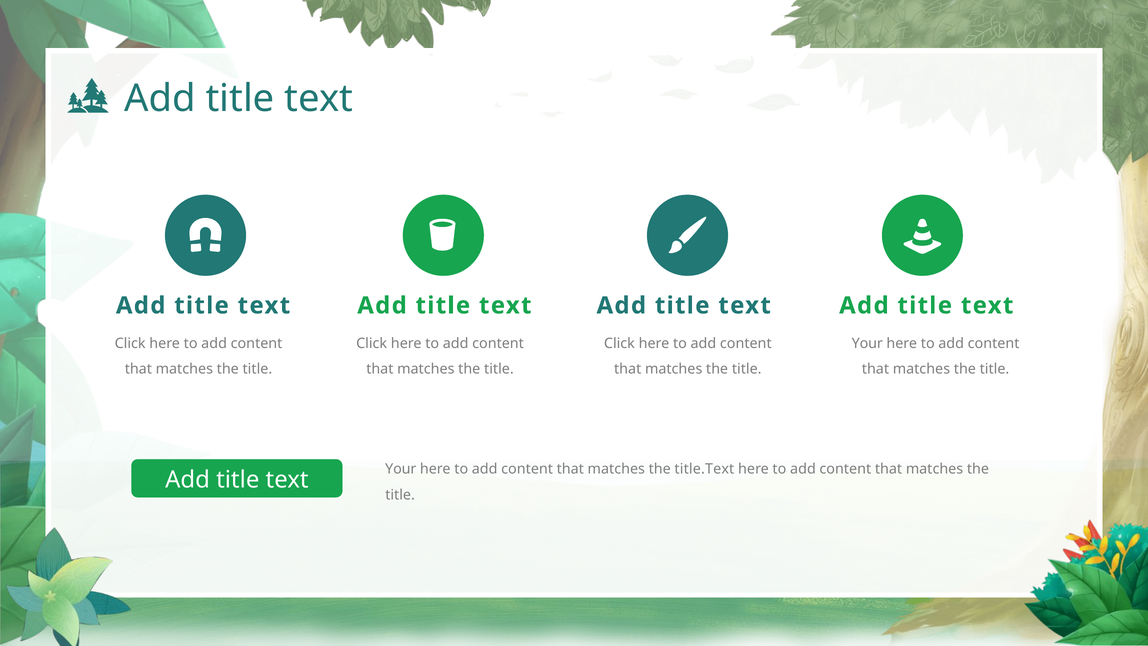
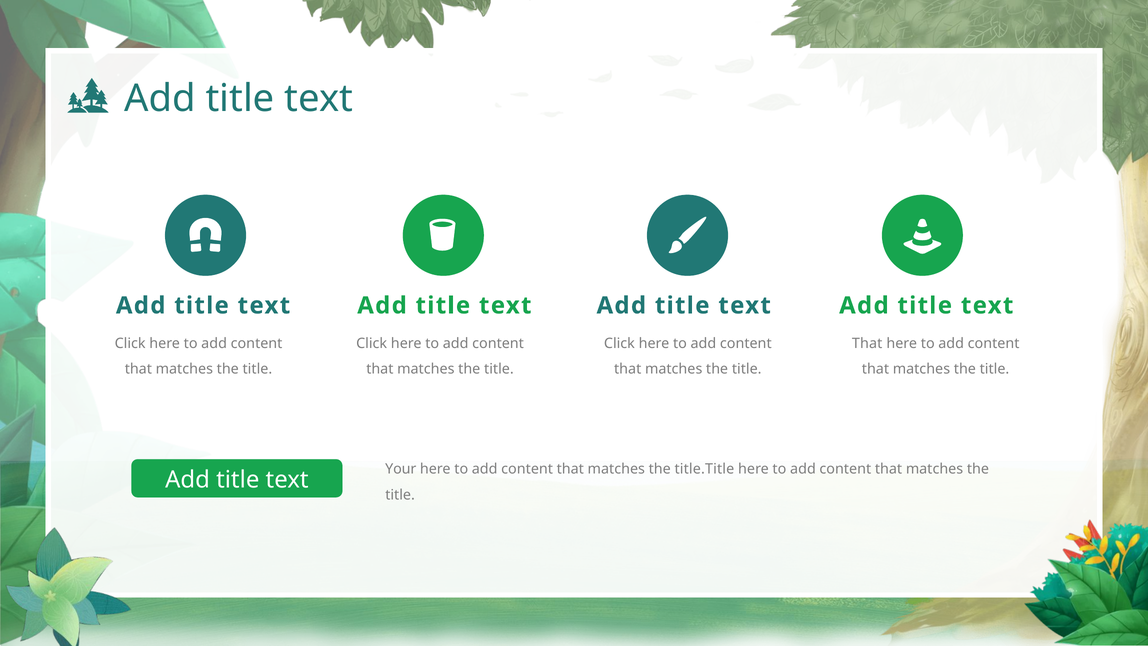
Your at (867, 343): Your -> That
title.Text: title.Text -> title.Title
